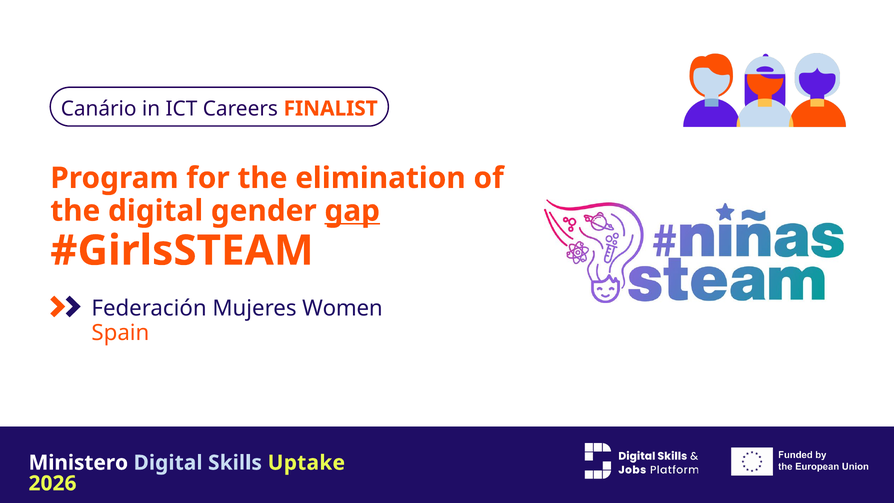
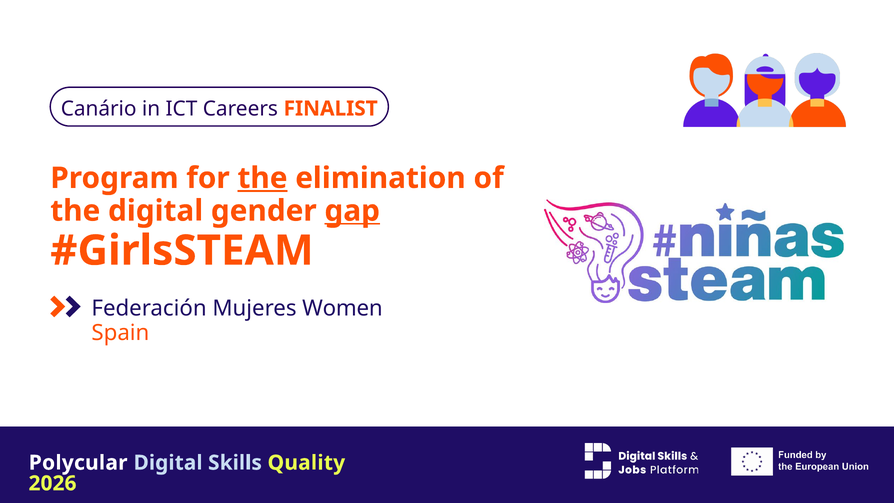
the at (262, 178) underline: none -> present
Ministero: Ministero -> Polycular
Uptake: Uptake -> Quality
